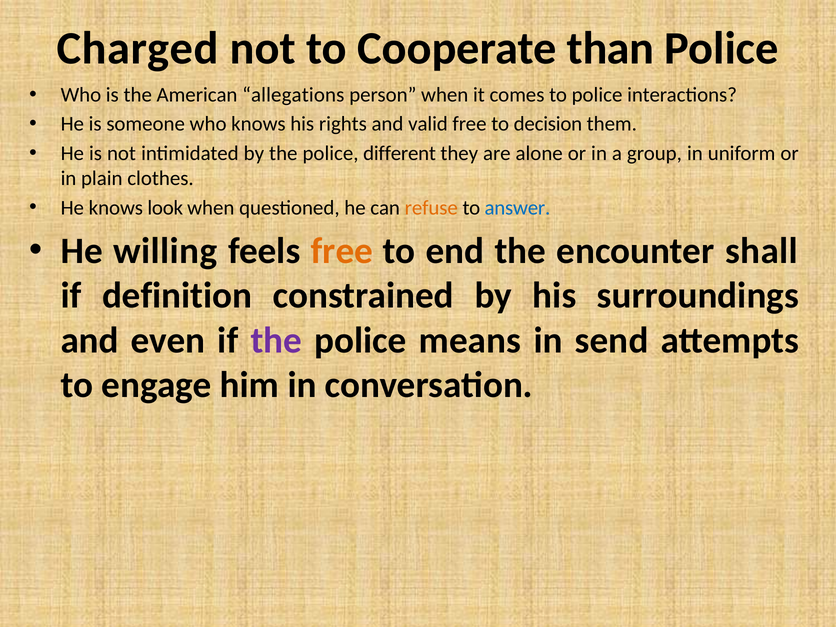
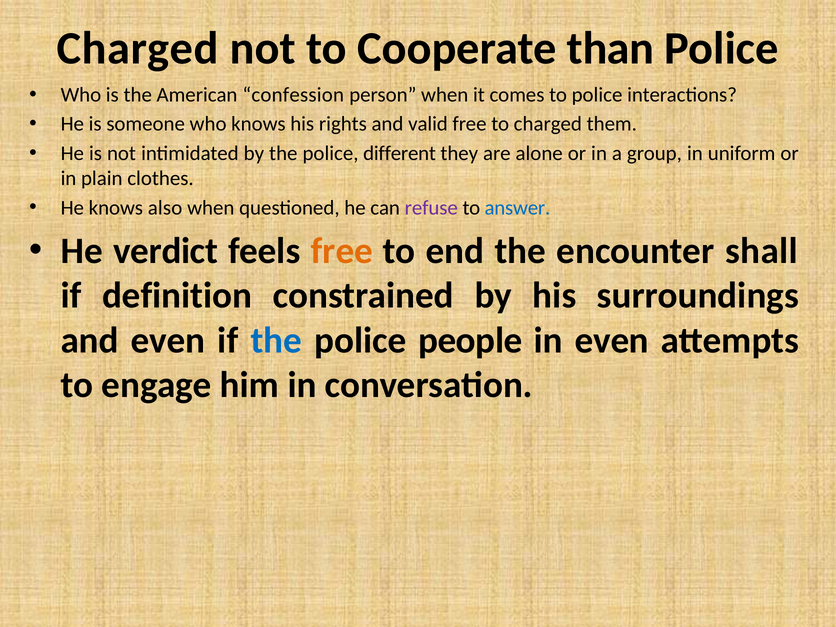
allegations: allegations -> confession
to decision: decision -> charged
look: look -> also
refuse colour: orange -> purple
willing: willing -> verdict
the at (276, 340) colour: purple -> blue
means: means -> people
in send: send -> even
